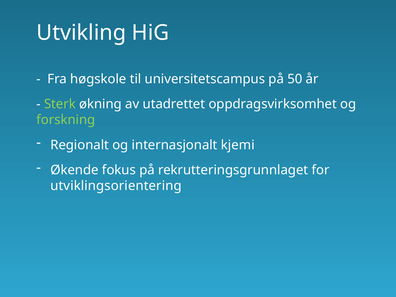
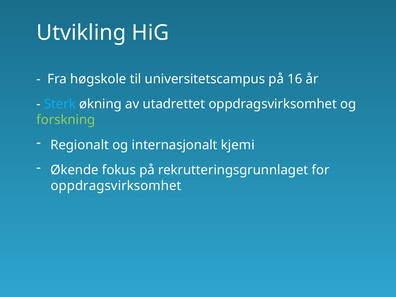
50: 50 -> 16
Sterk colour: light green -> light blue
utviklingsorientering at (116, 186): utviklingsorientering -> oppdragsvirksomhet
